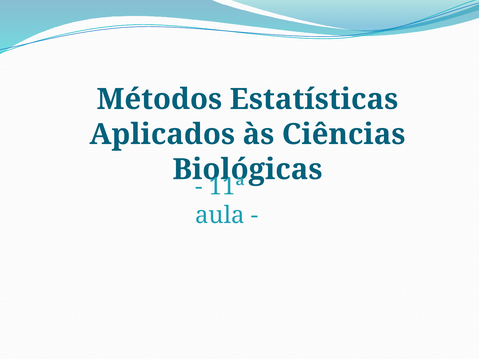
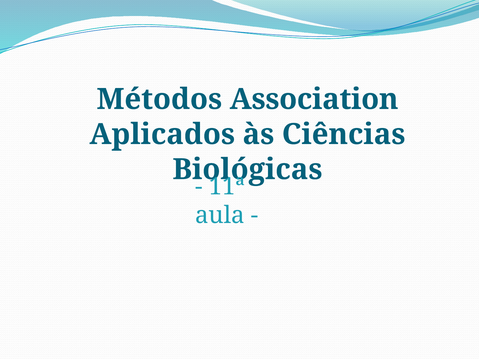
Estatísticas: Estatísticas -> Association
